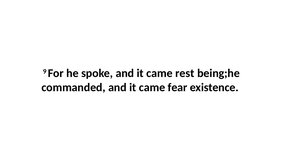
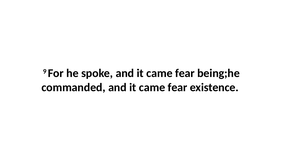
rest at (185, 73): rest -> fear
